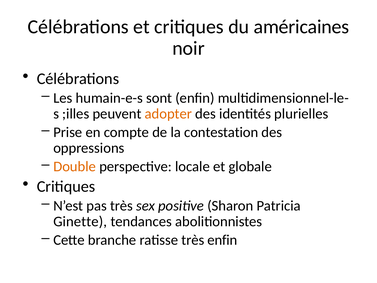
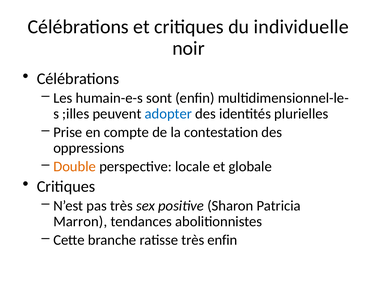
américaines: américaines -> individuelle
adopter colour: orange -> blue
Ginette: Ginette -> Marron
